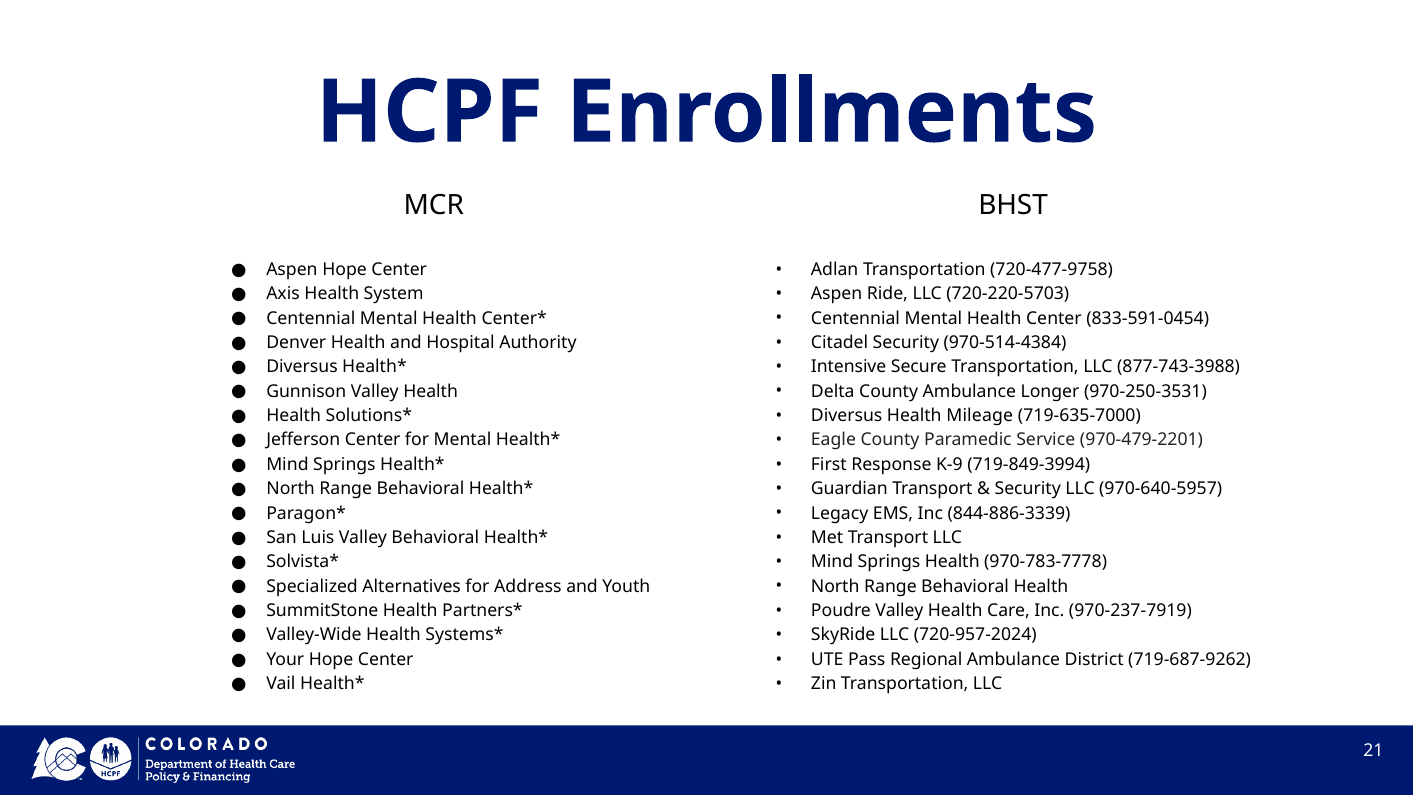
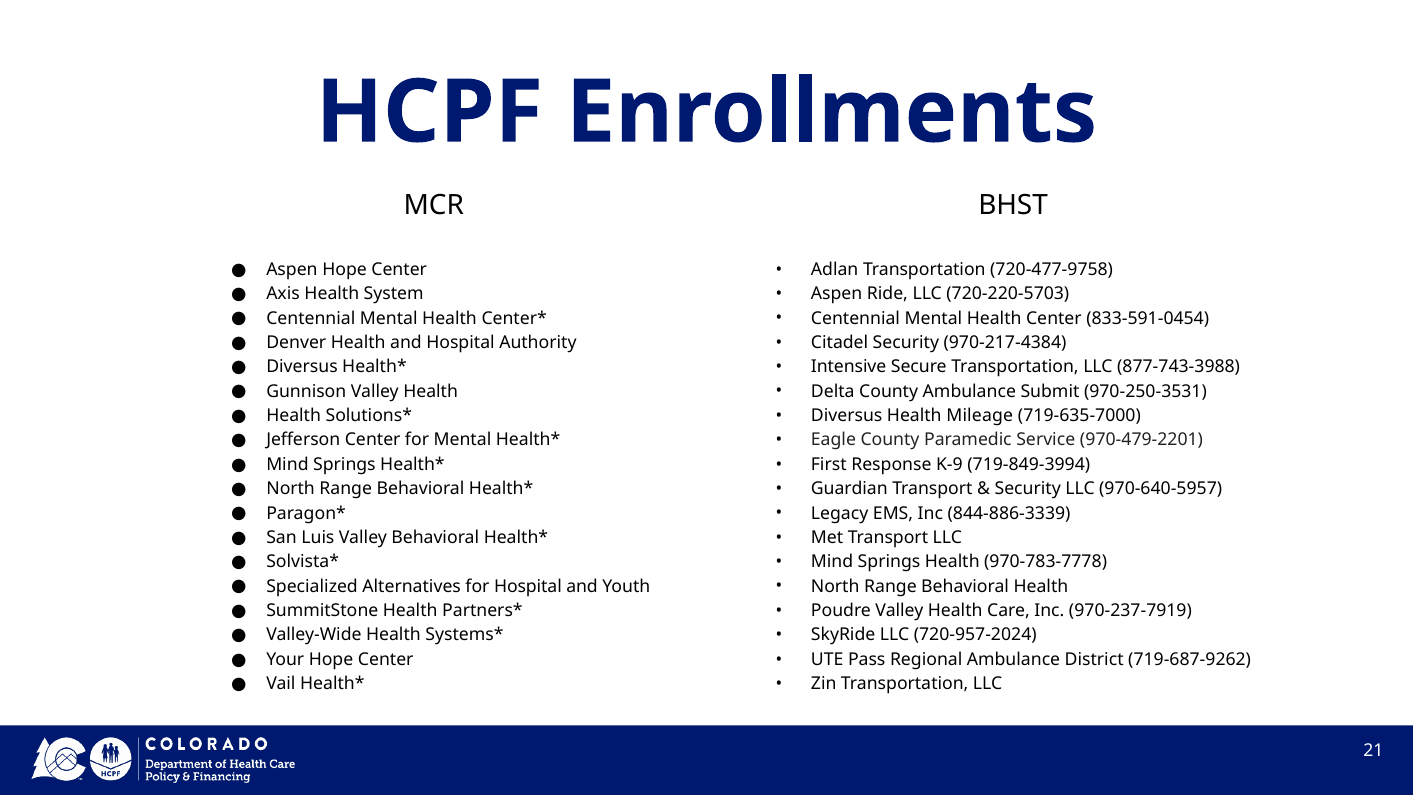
970-514-4384: 970-514-4384 -> 970-217-4384
Longer: Longer -> Submit
for Address: Address -> Hospital
